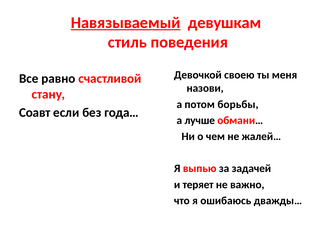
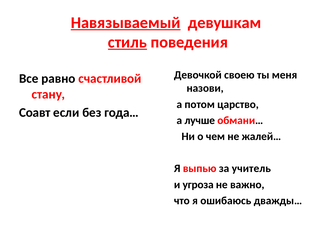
стиль underline: none -> present
борьбы: борьбы -> царство
задачей: задачей -> учитель
теряет: теряет -> угроза
